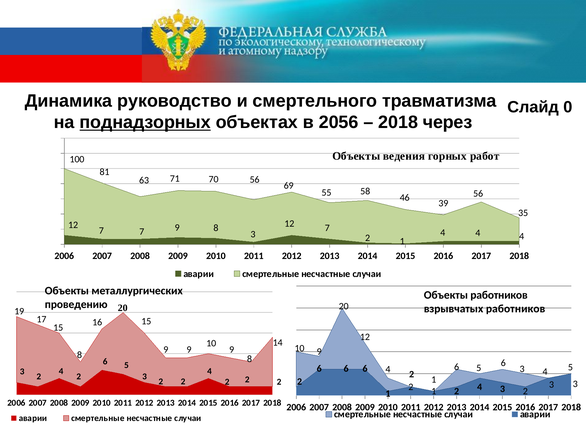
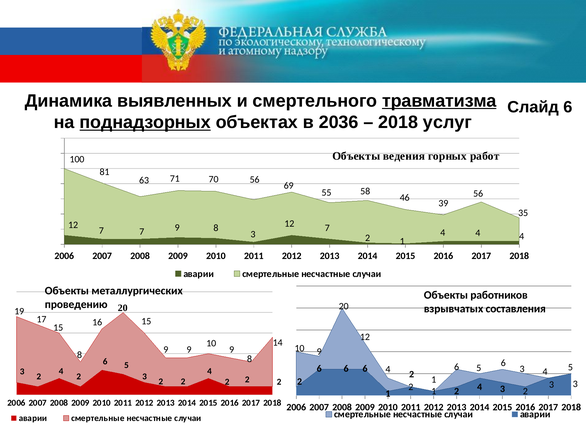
руководство: руководство -> выявленных
травматизма underline: none -> present
Слайд 0: 0 -> 6
2056: 2056 -> 2036
через: через -> услуг
взрывчатых работников: работников -> составления
